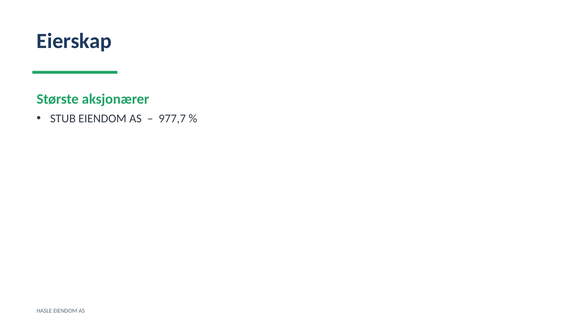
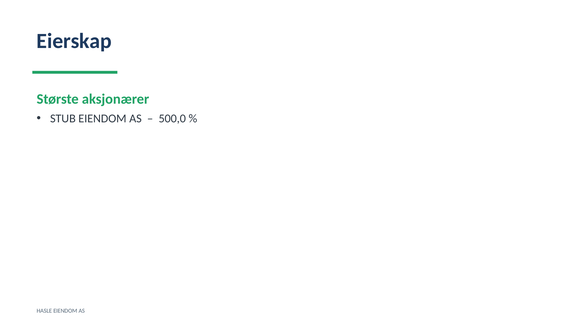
977,7: 977,7 -> 500,0
